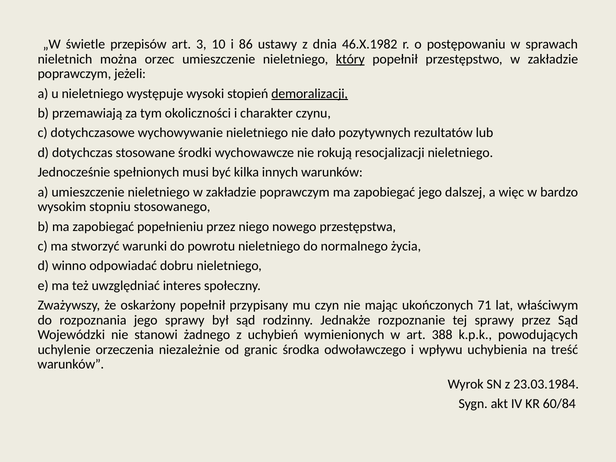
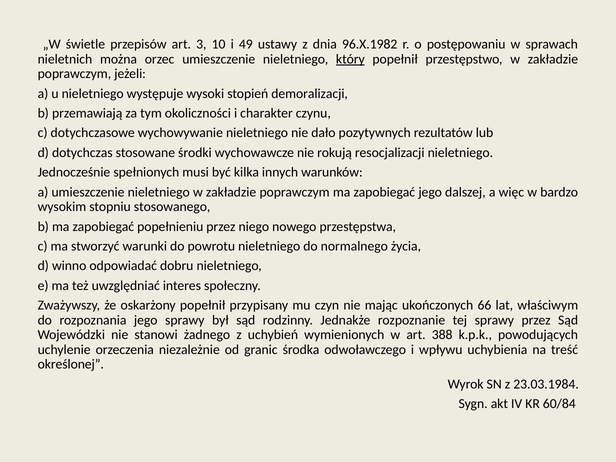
86: 86 -> 49
46.X.1982: 46.X.1982 -> 96.X.1982
demoralizacji underline: present -> none
71: 71 -> 66
warunków at (71, 364): warunków -> określonej
